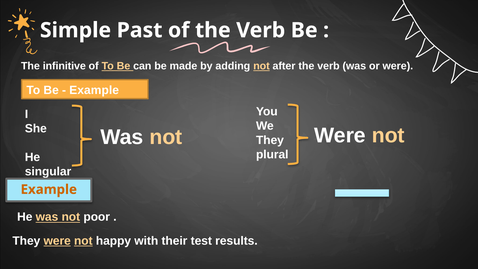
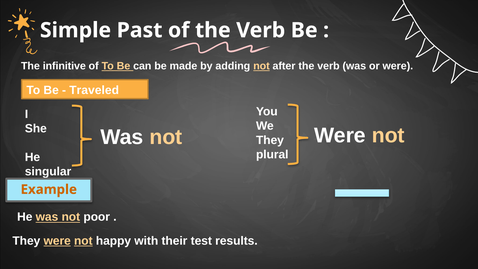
Example at (94, 90): Example -> Traveled
